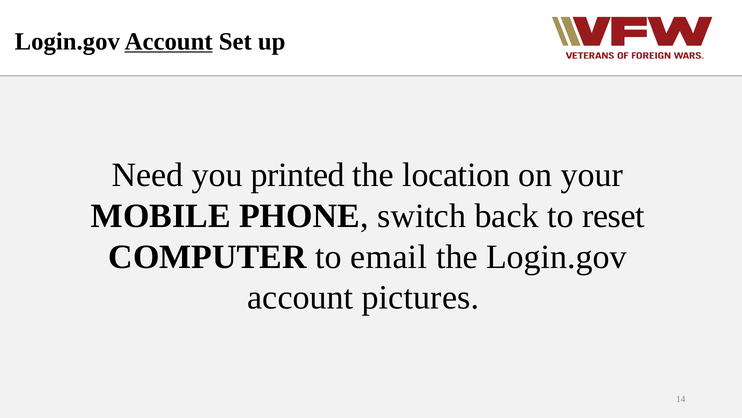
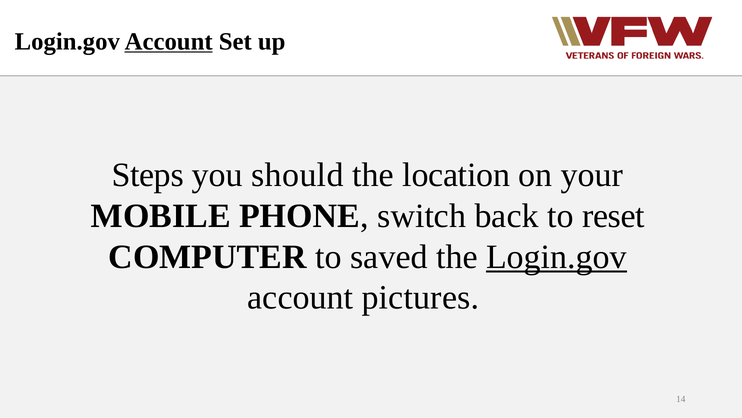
Need: Need -> Steps
printed: printed -> should
email: email -> saved
Login.gov at (556, 256) underline: none -> present
